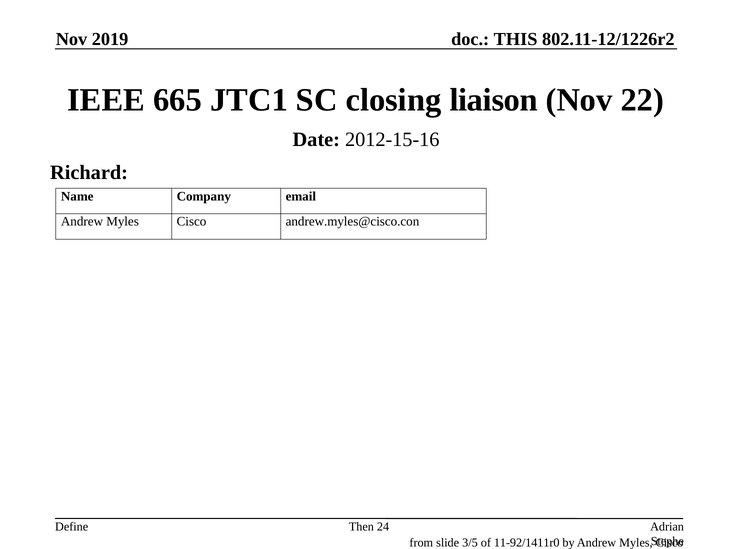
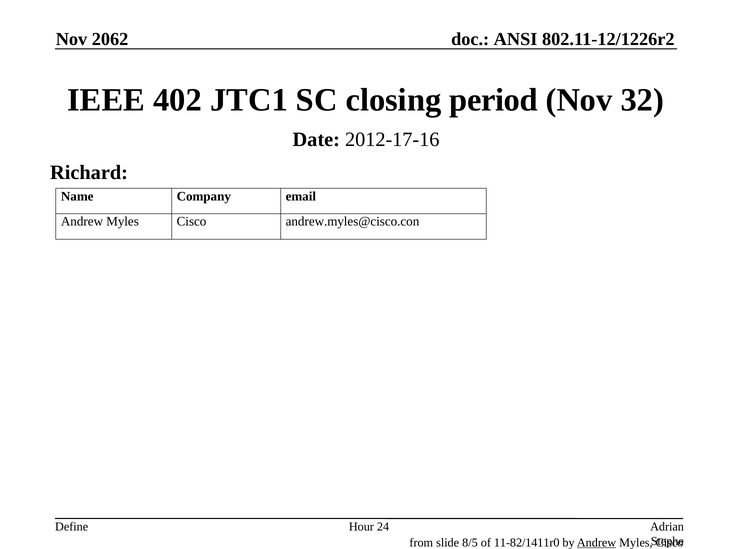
2019: 2019 -> 2062
THIS: THIS -> ANSI
665: 665 -> 402
liaison: liaison -> period
22: 22 -> 32
2012-15-16: 2012-15-16 -> 2012-17-16
Then: Then -> Hour
3/5: 3/5 -> 8/5
11-92/1411r0: 11-92/1411r0 -> 11-82/1411r0
Andrew at (597, 543) underline: none -> present
